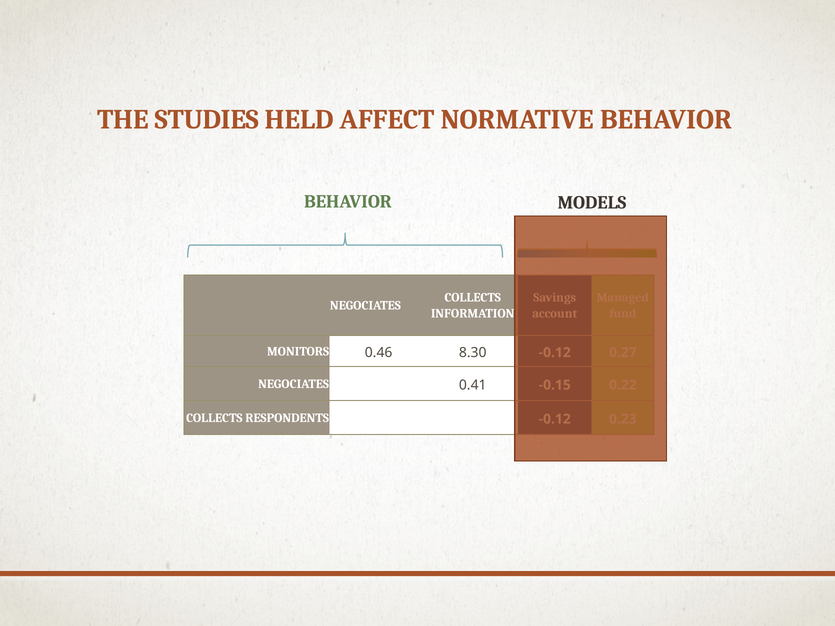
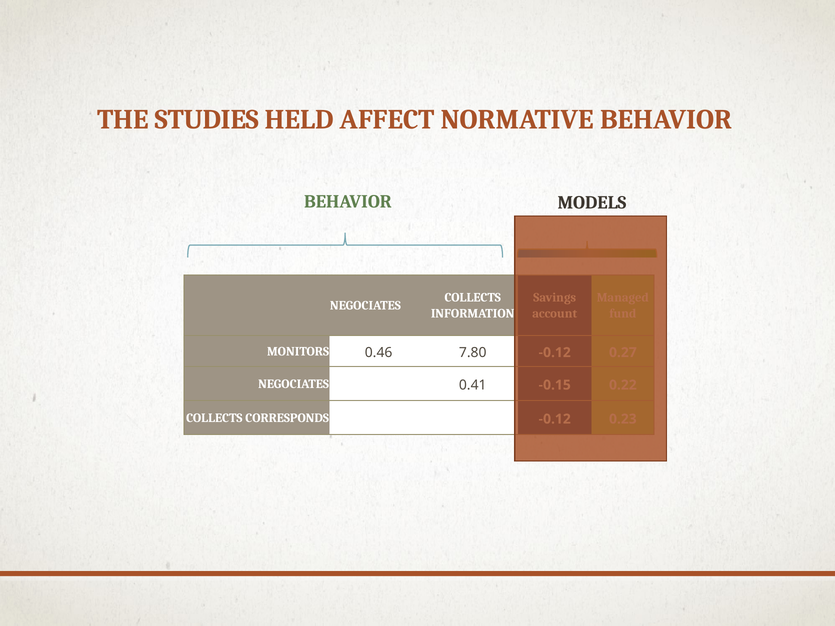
8.30: 8.30 -> 7.80
RESPONDENTS: RESPONDENTS -> CORRESPONDS
